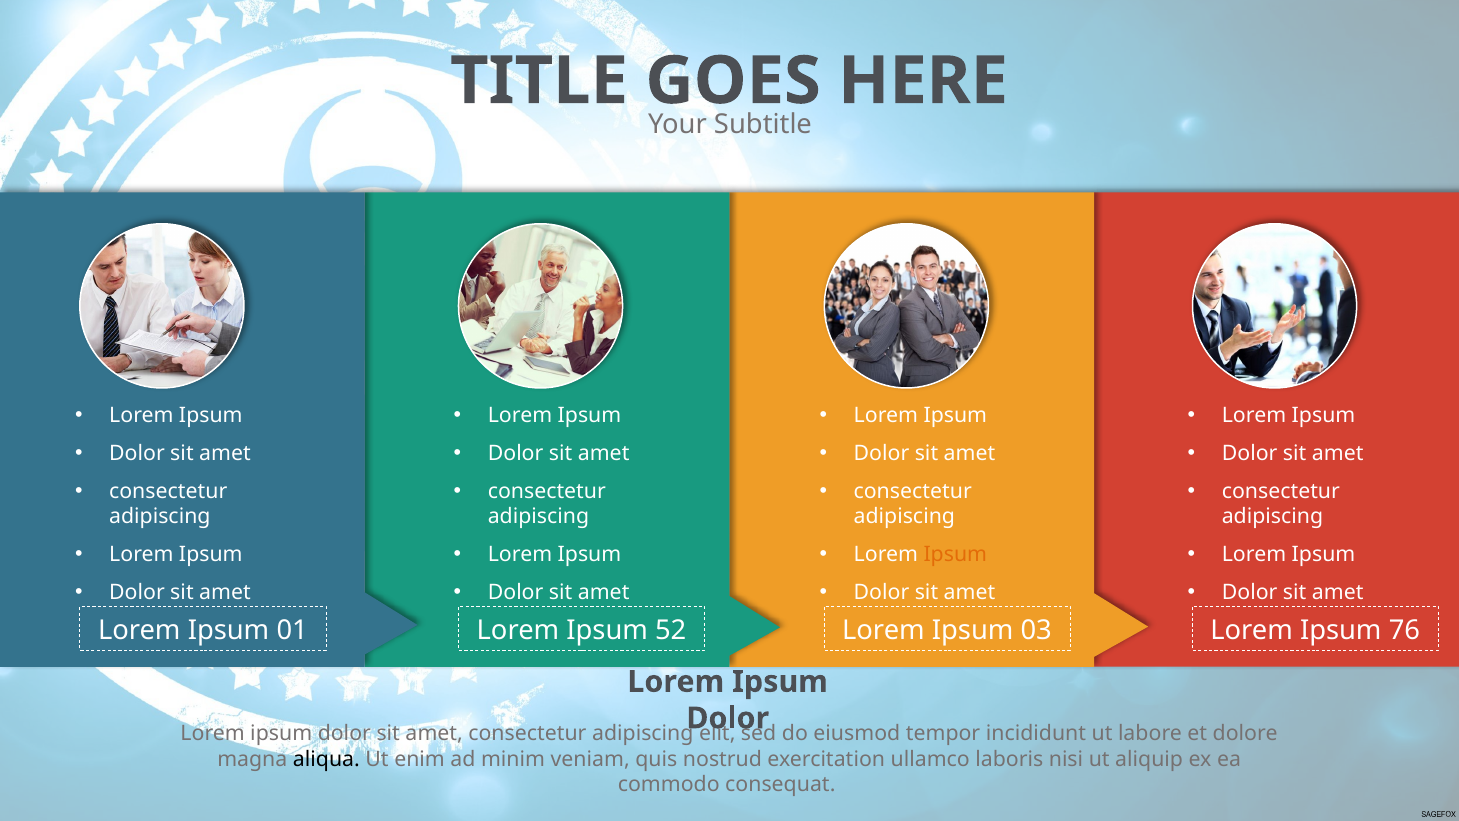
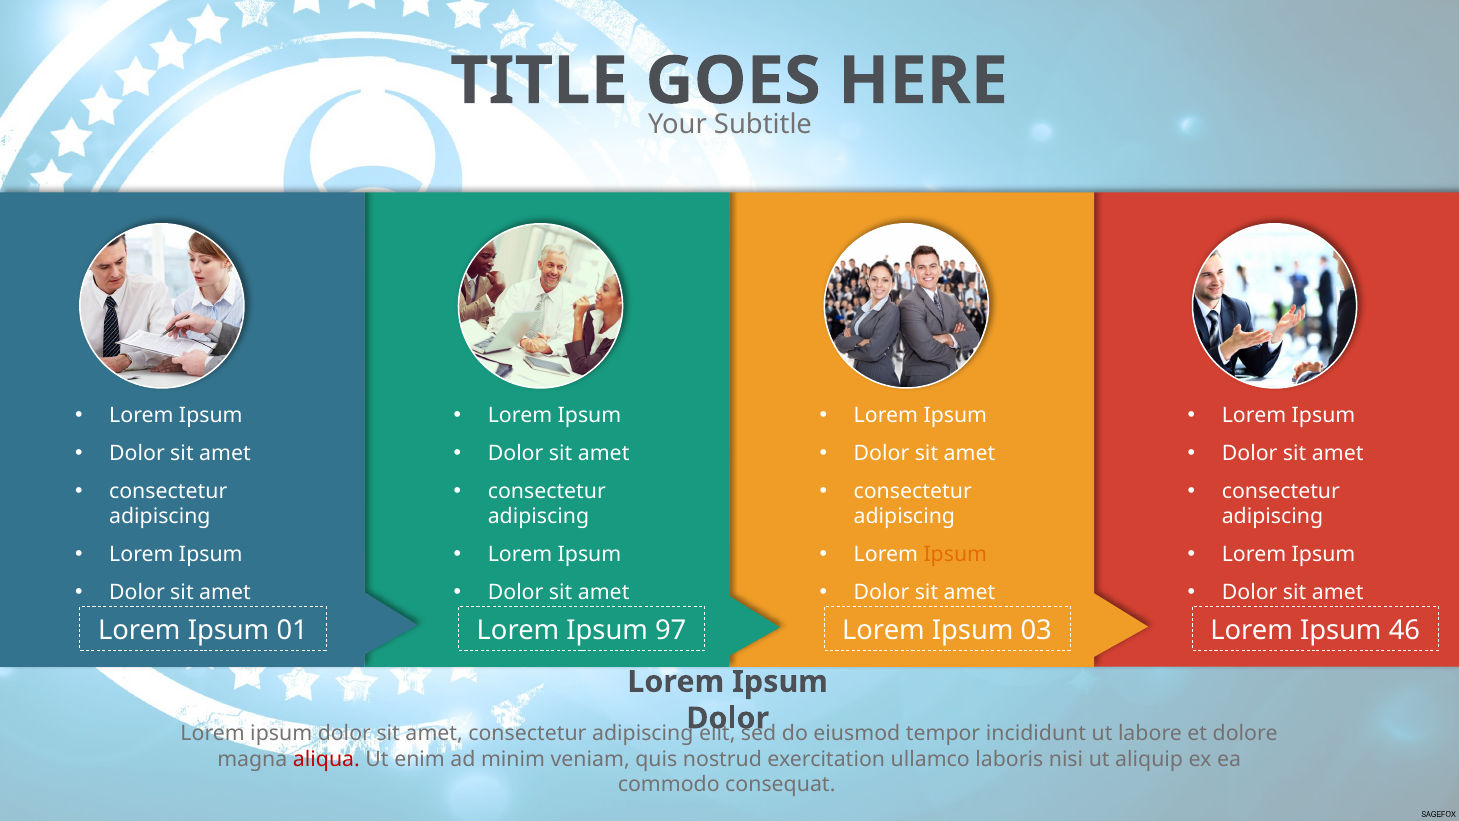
52: 52 -> 97
76: 76 -> 46
aliqua colour: black -> red
